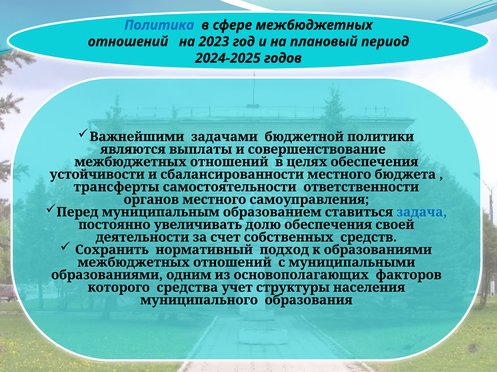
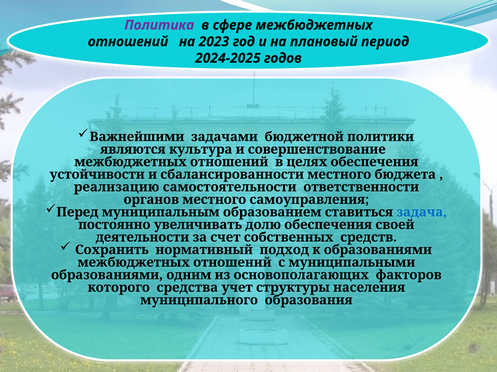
Политика colour: blue -> purple
выплаты: выплаты -> культура
трансферты: трансферты -> реализацию
